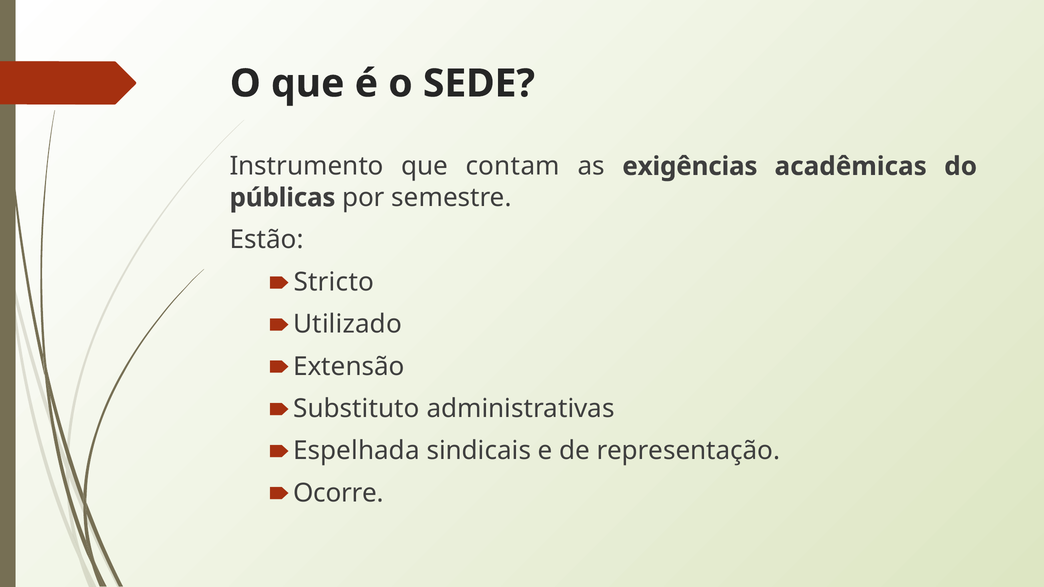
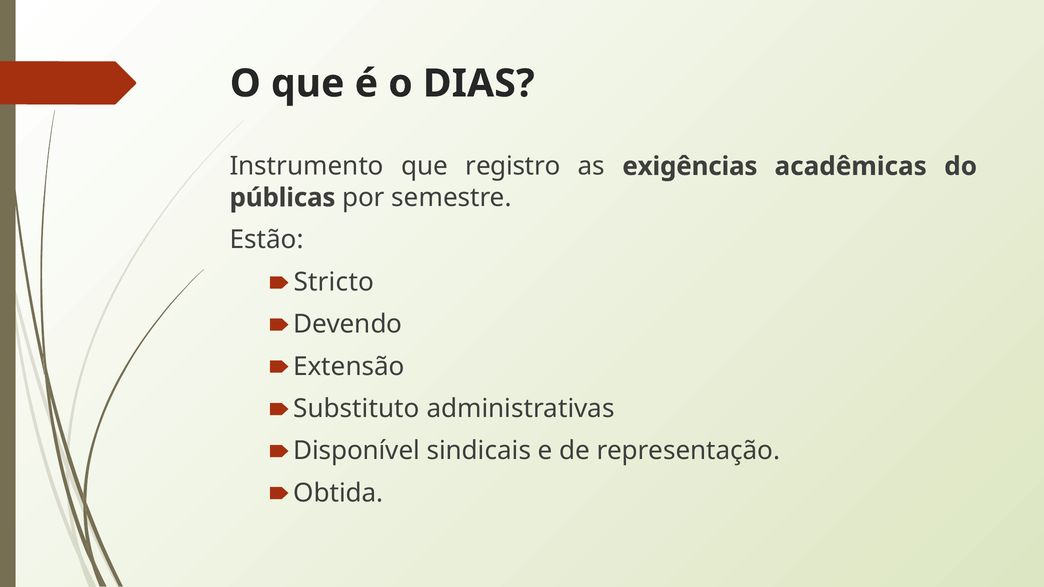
SEDE: SEDE -> DIAS
contam: contam -> registro
Utilizado: Utilizado -> Devendo
Espelhada: Espelhada -> Disponível
Ocorre: Ocorre -> Obtida
